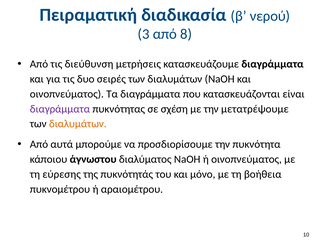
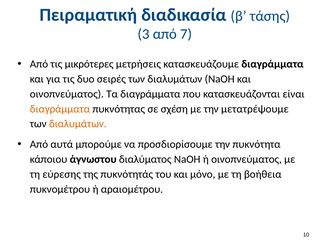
νερού: νερού -> τάσης
8: 8 -> 7
διεύθυνση: διεύθυνση -> μικρότερες
διαγράμματα at (60, 109) colour: purple -> orange
